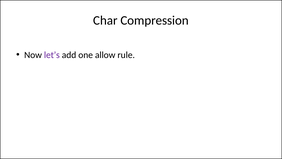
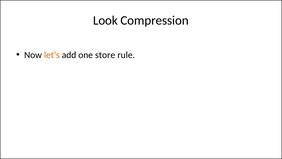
Char: Char -> Look
let’s colour: purple -> orange
allow: allow -> store
